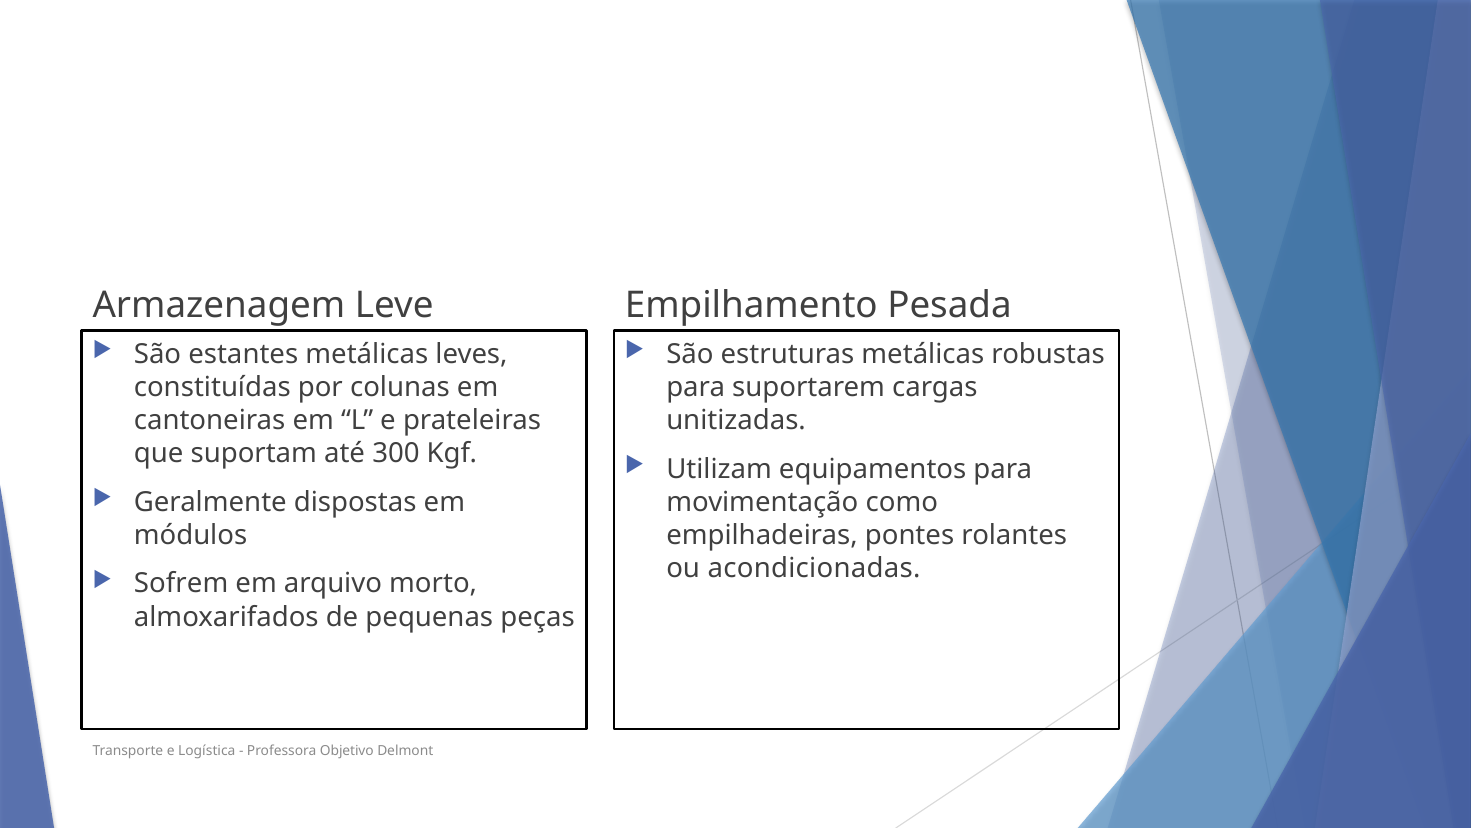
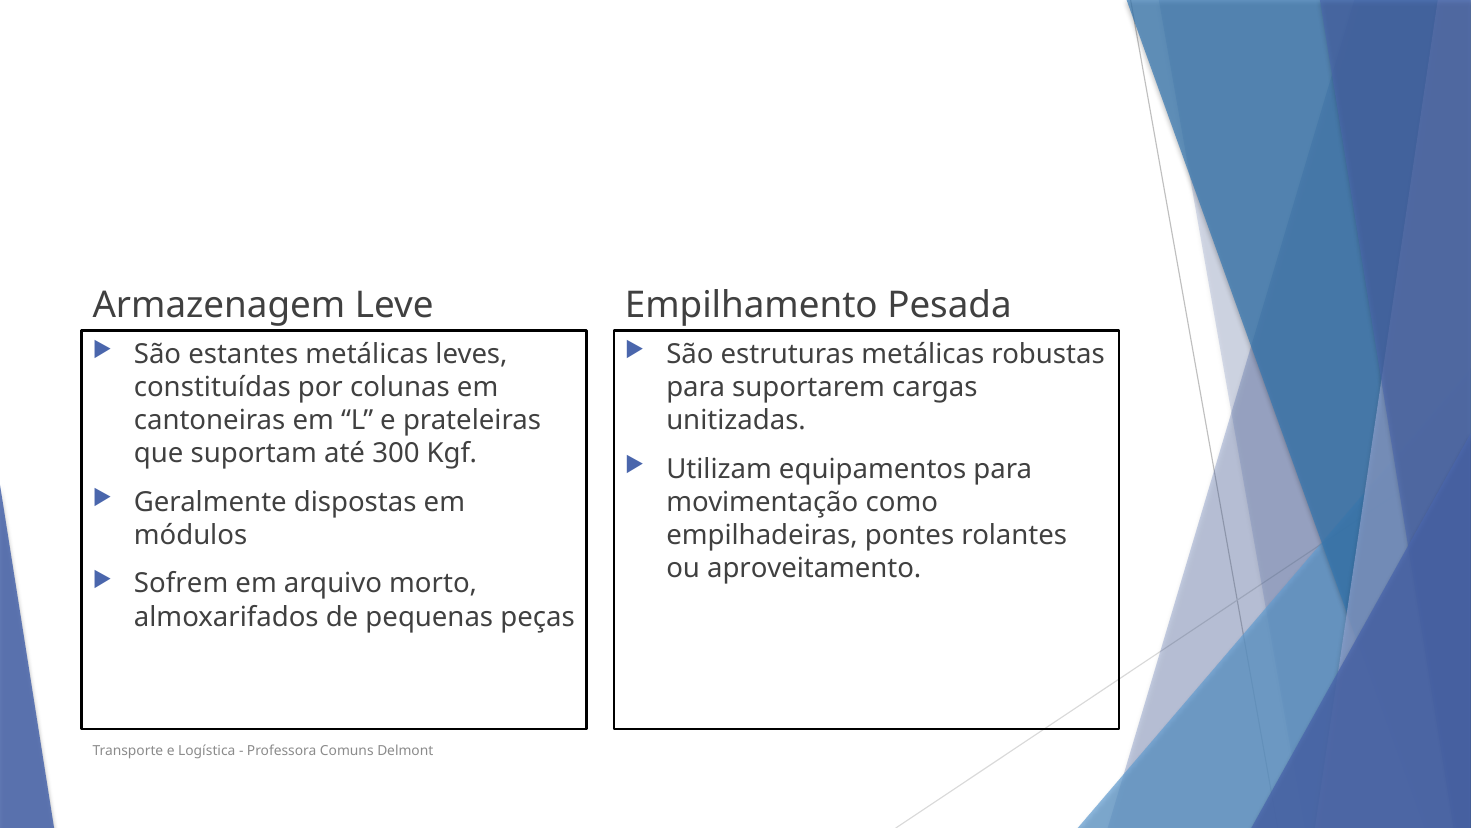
acondicionadas: acondicionadas -> aproveitamento
Objetivo: Objetivo -> Comuns
